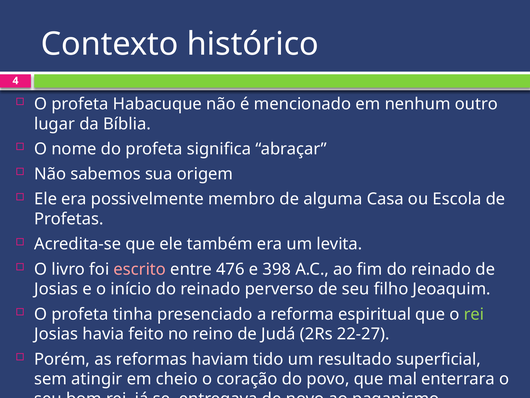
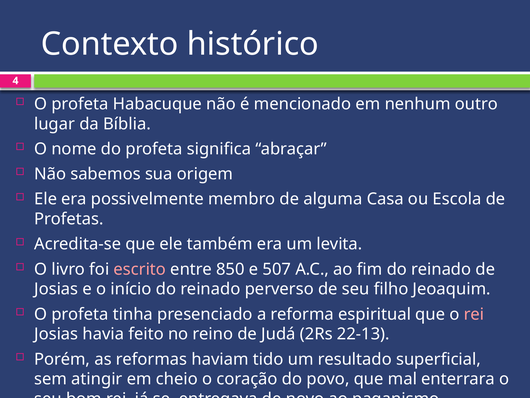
476: 476 -> 850
398: 398 -> 507
rei at (474, 314) colour: light green -> pink
22-27: 22-27 -> 22-13
